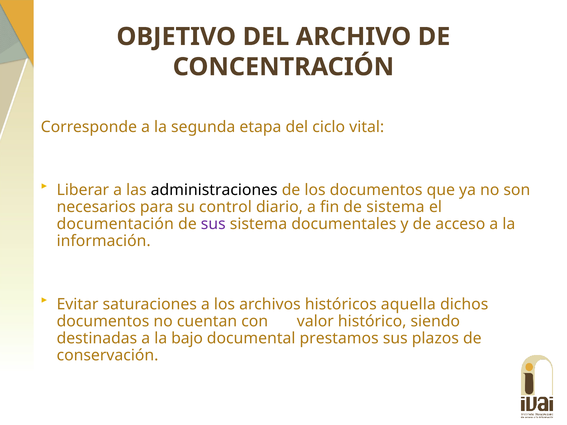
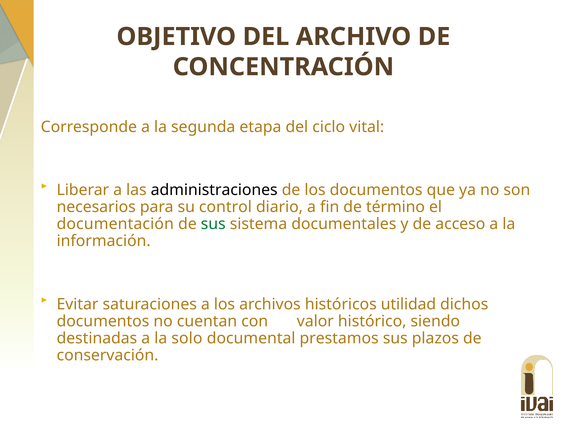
de sistema: sistema -> término
sus at (213, 224) colour: purple -> green
aquella: aquella -> utilidad
bajo: bajo -> solo
